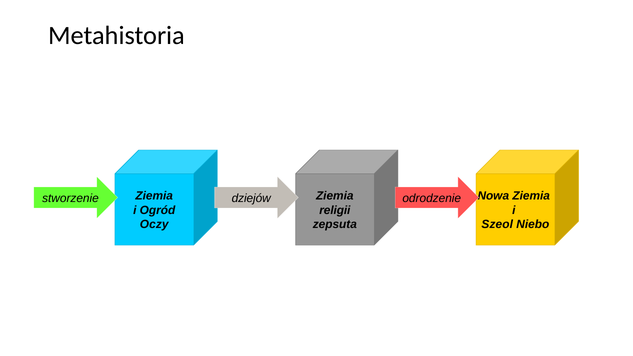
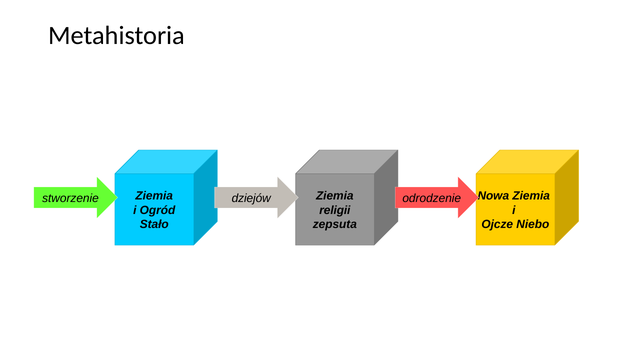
Oczy: Oczy -> Stało
Szeol: Szeol -> Ojcze
